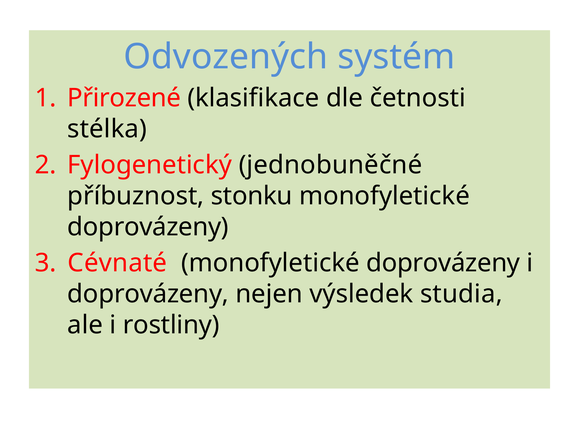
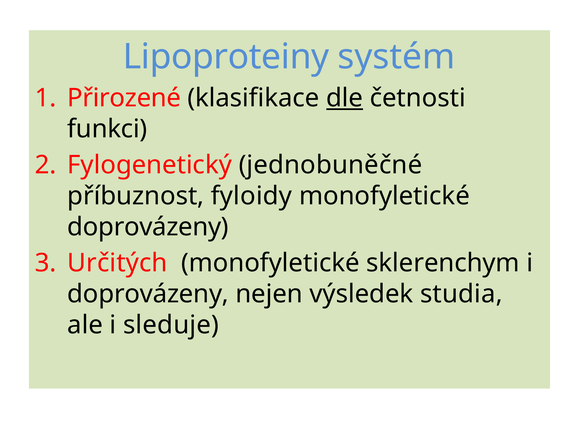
Odvozených: Odvozených -> Lipoproteiny
dle underline: none -> present
stélka: stélka -> funkci
stonku: stonku -> fyloidy
Cévnaté: Cévnaté -> Určitých
doprovázeny at (443, 263): doprovázeny -> sklerenchym
rostliny: rostliny -> sleduje
